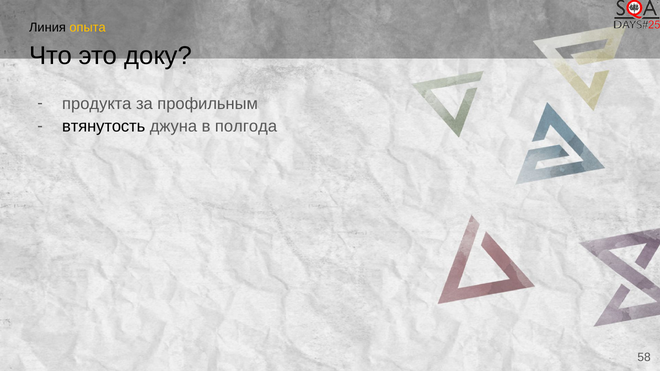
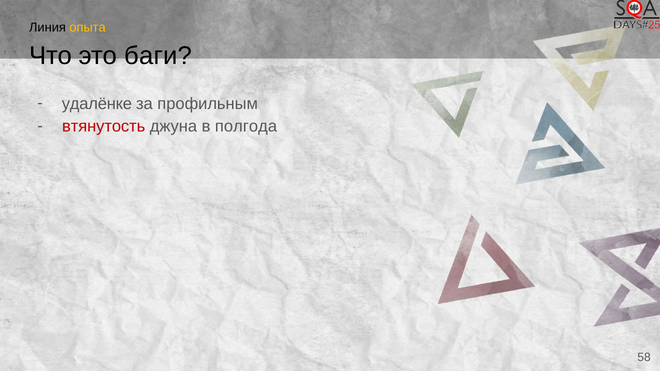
доку: доку -> баги
продукта: продукта -> удалёнке
втянутость colour: black -> red
